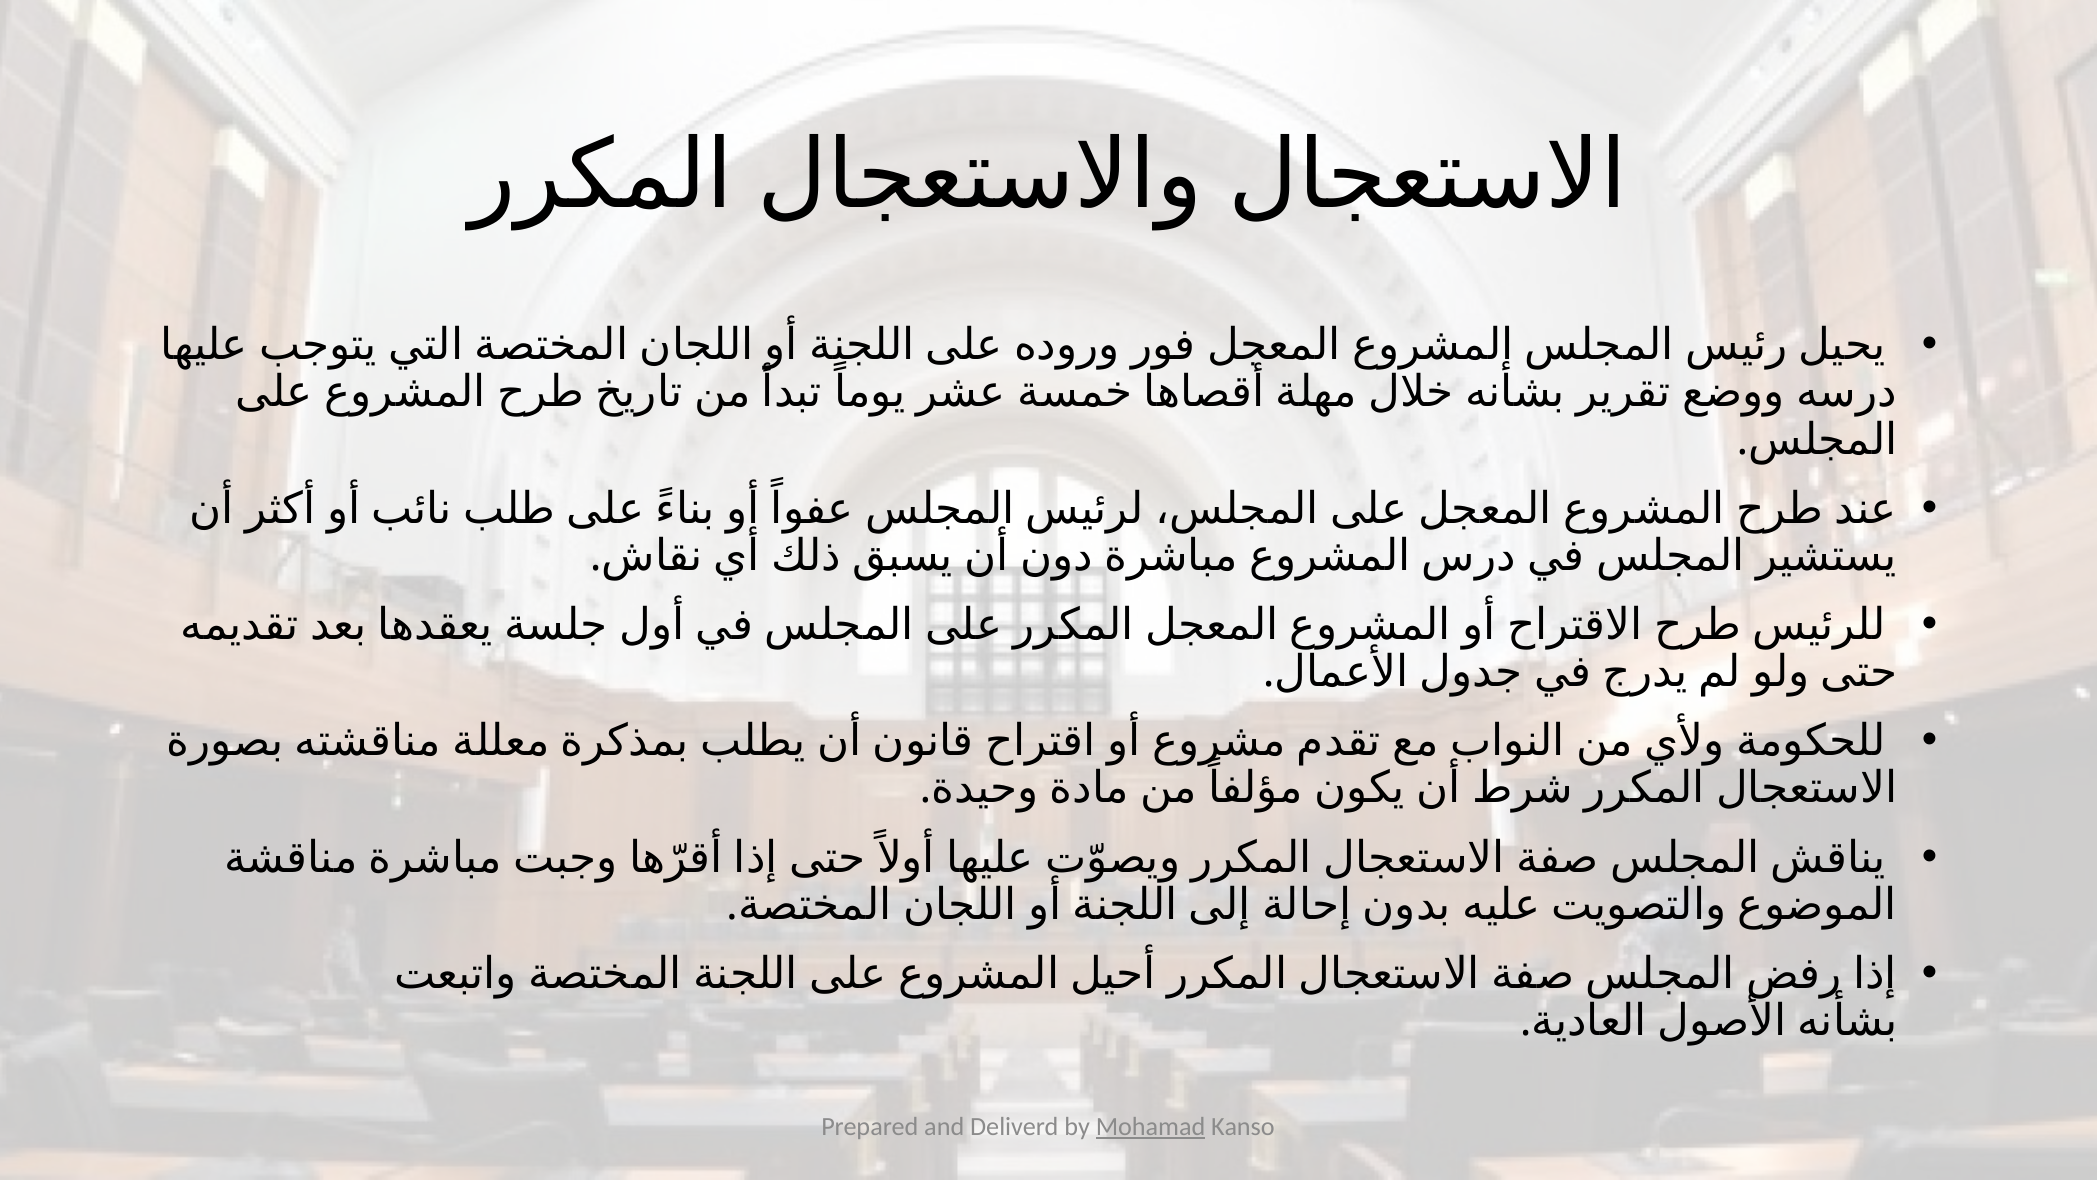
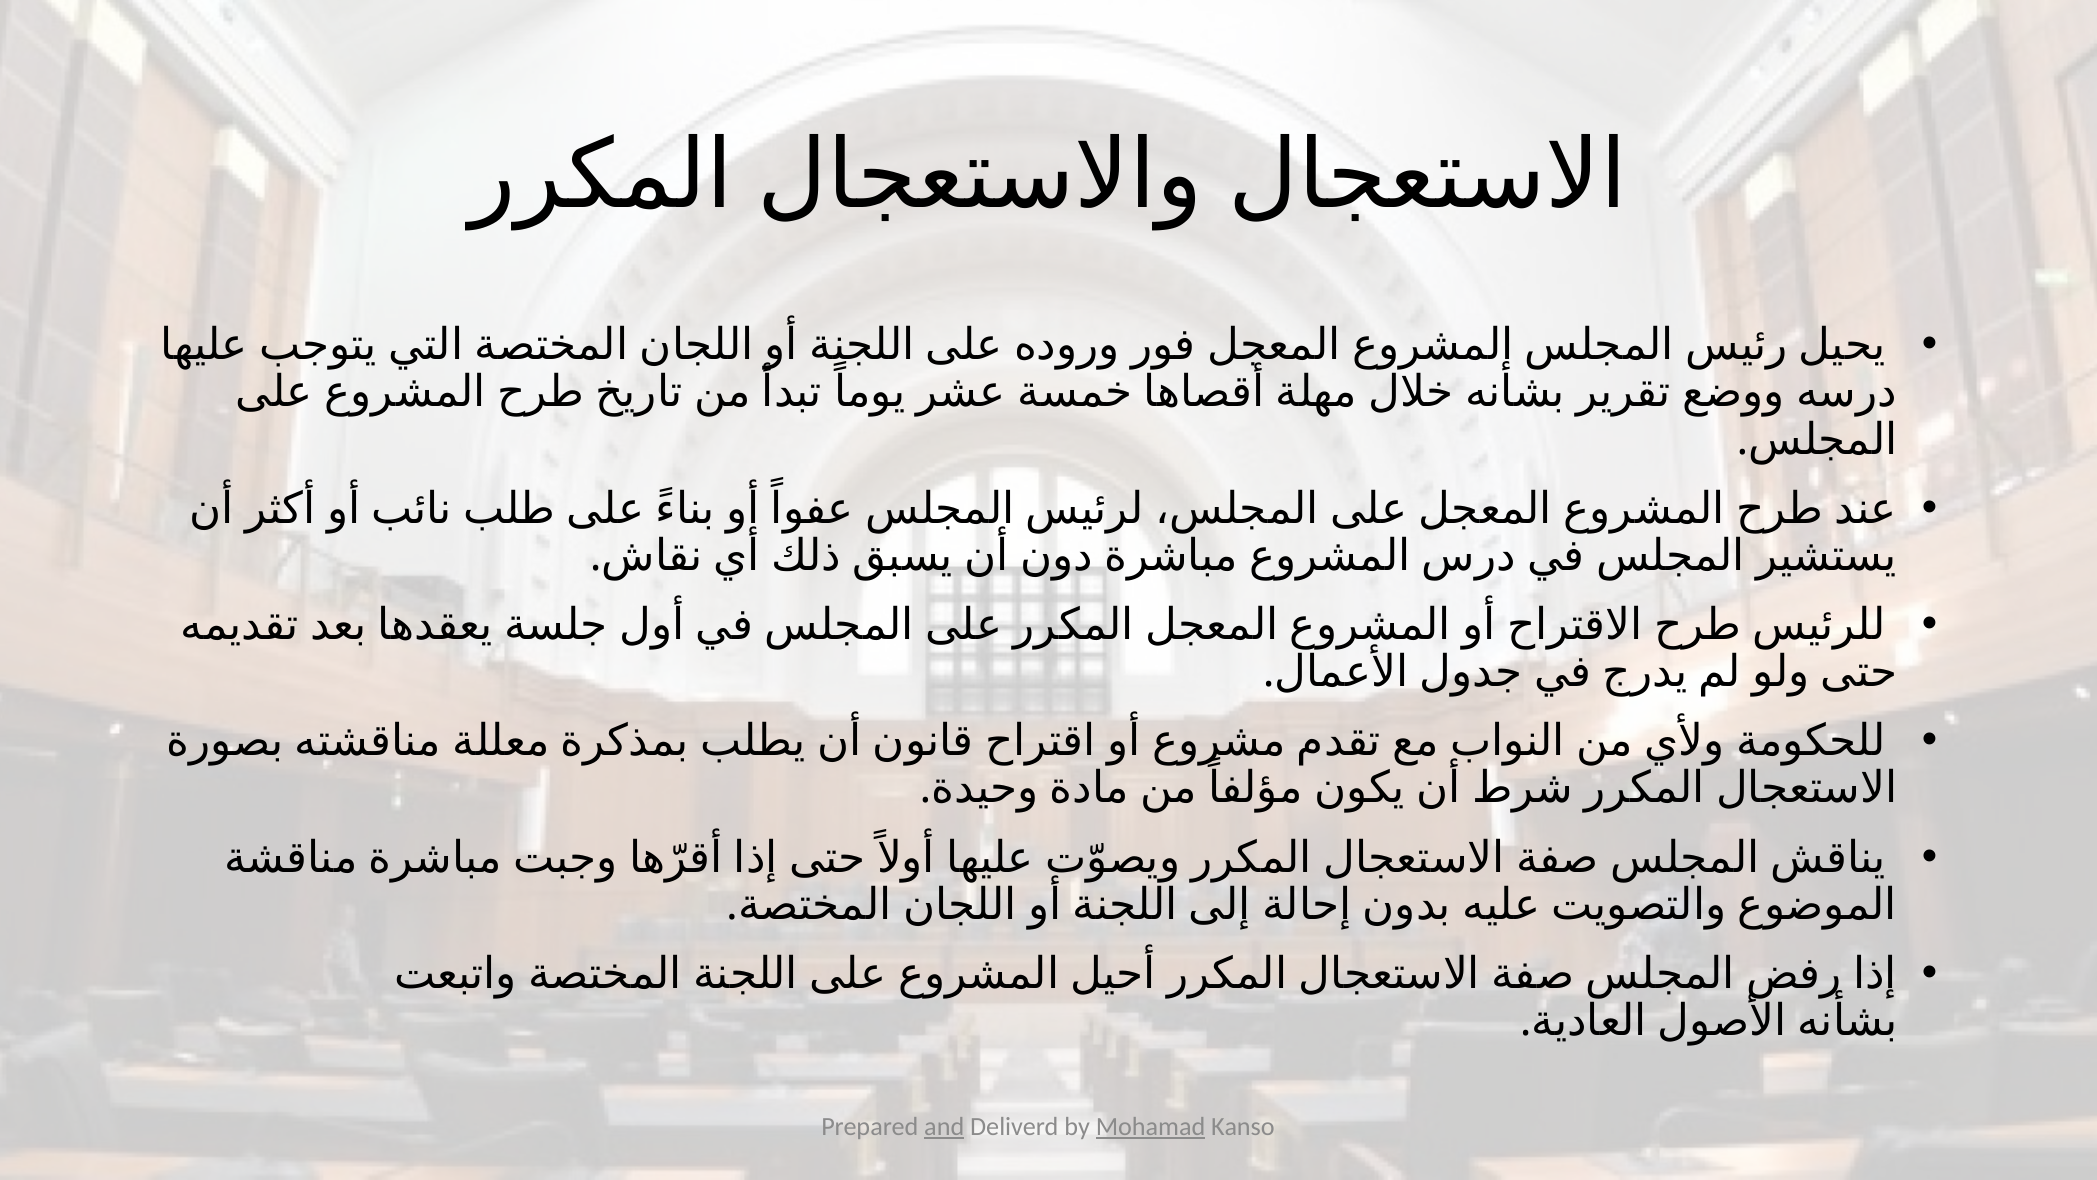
and underline: none -> present
